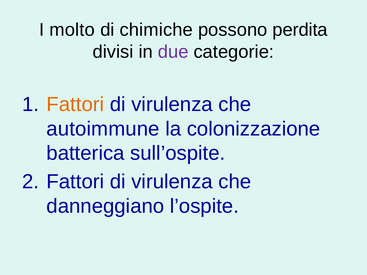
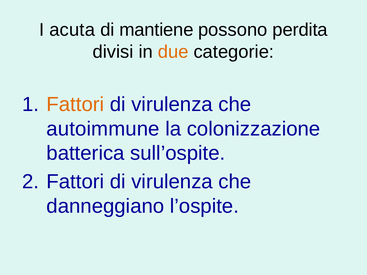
molto: molto -> acuta
chimiche: chimiche -> mantiene
due colour: purple -> orange
